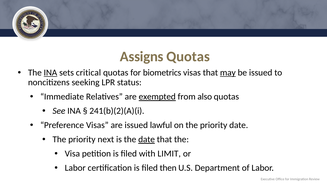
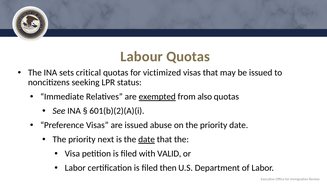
Assigns: Assigns -> Labour
INA at (50, 73) underline: present -> none
biometrics: biometrics -> victimized
may underline: present -> none
241(b)(2)(A)(i: 241(b)(2)(A)(i -> 601(b)(2)(A)(i
lawful: lawful -> abuse
LIMIT: LIMIT -> VALID
